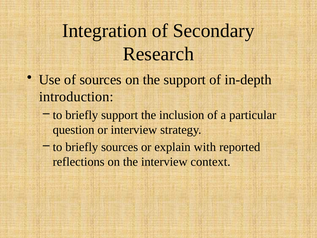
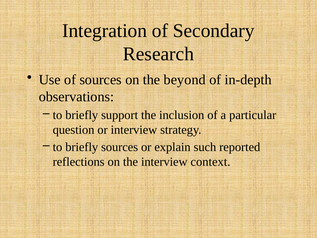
the support: support -> beyond
introduction: introduction -> observations
with: with -> such
